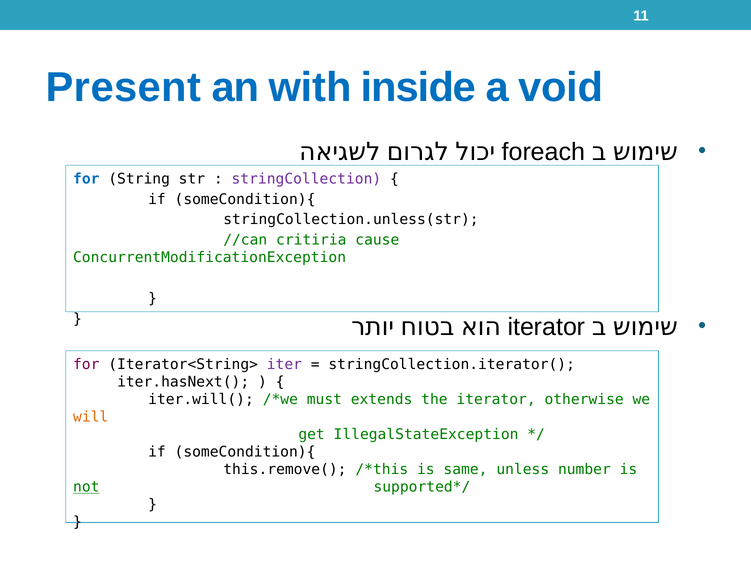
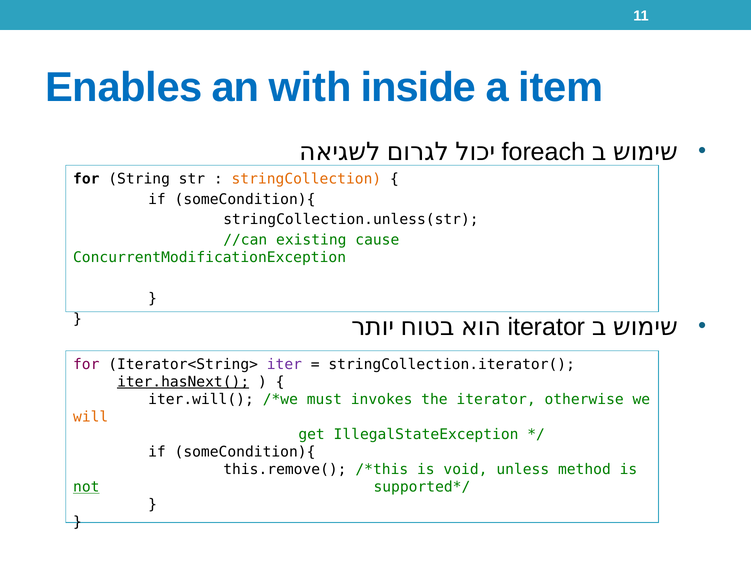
Present: Present -> Enables
void: void -> item
for at (86, 179) colour: blue -> black
stringCollection colour: purple -> orange
critiria: critiria -> existing
iter.hasNext( underline: none -> present
extends: extends -> invokes
same: same -> void
number: number -> method
